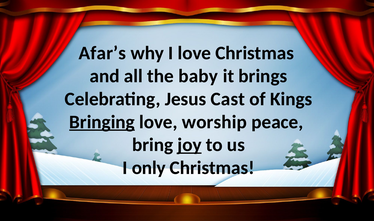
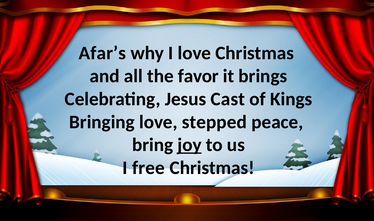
baby: baby -> favor
Bringing underline: present -> none
worship: worship -> stepped
only: only -> free
